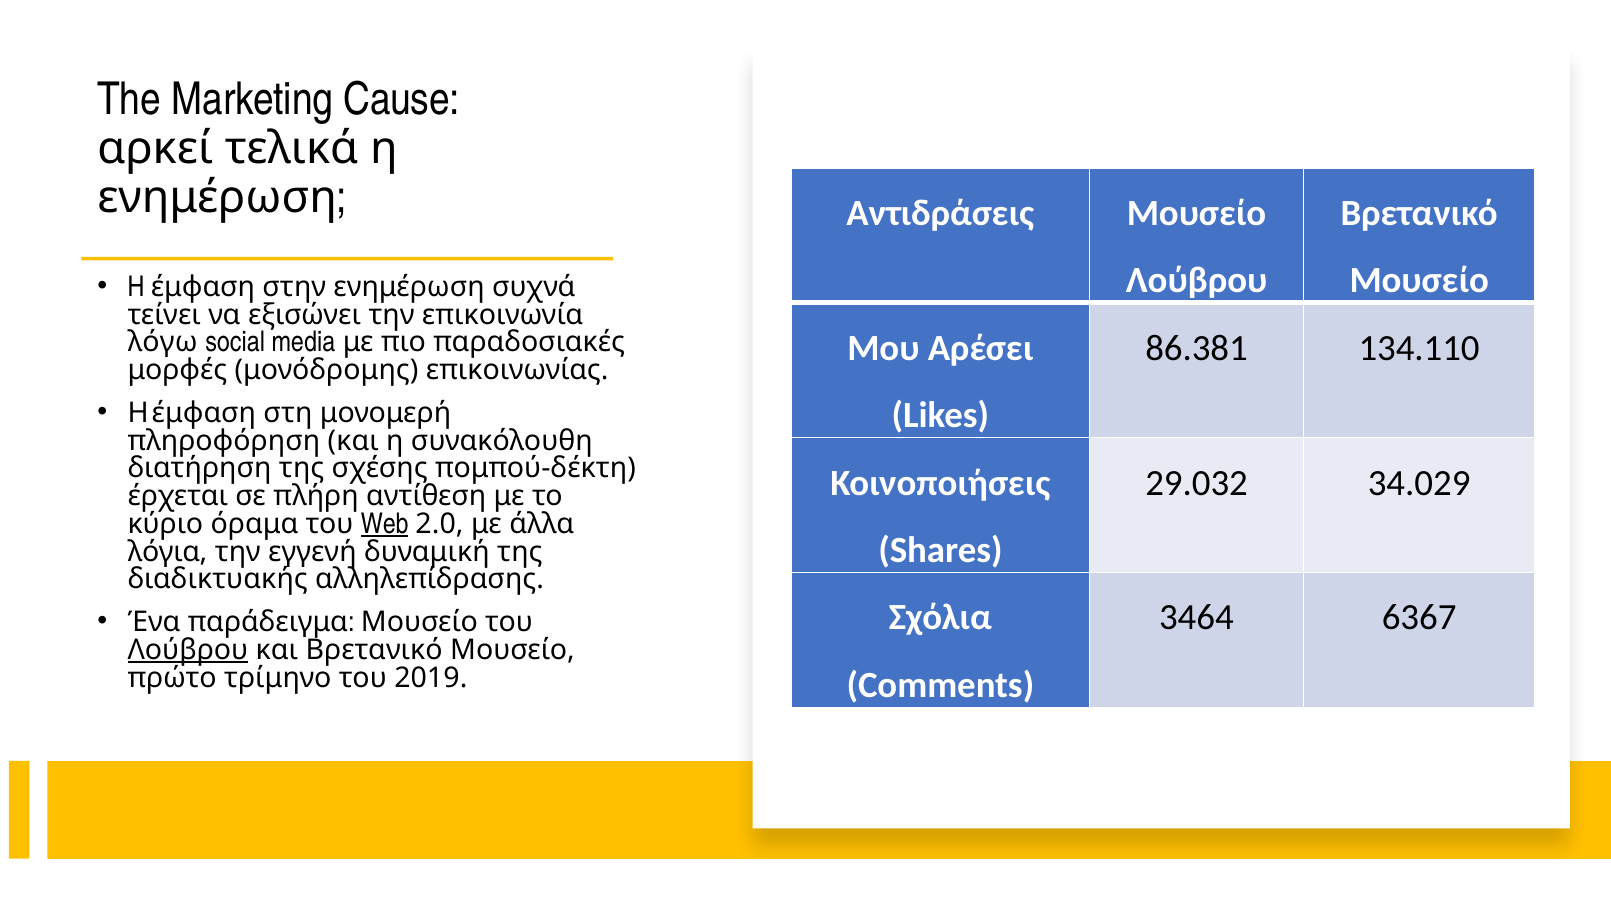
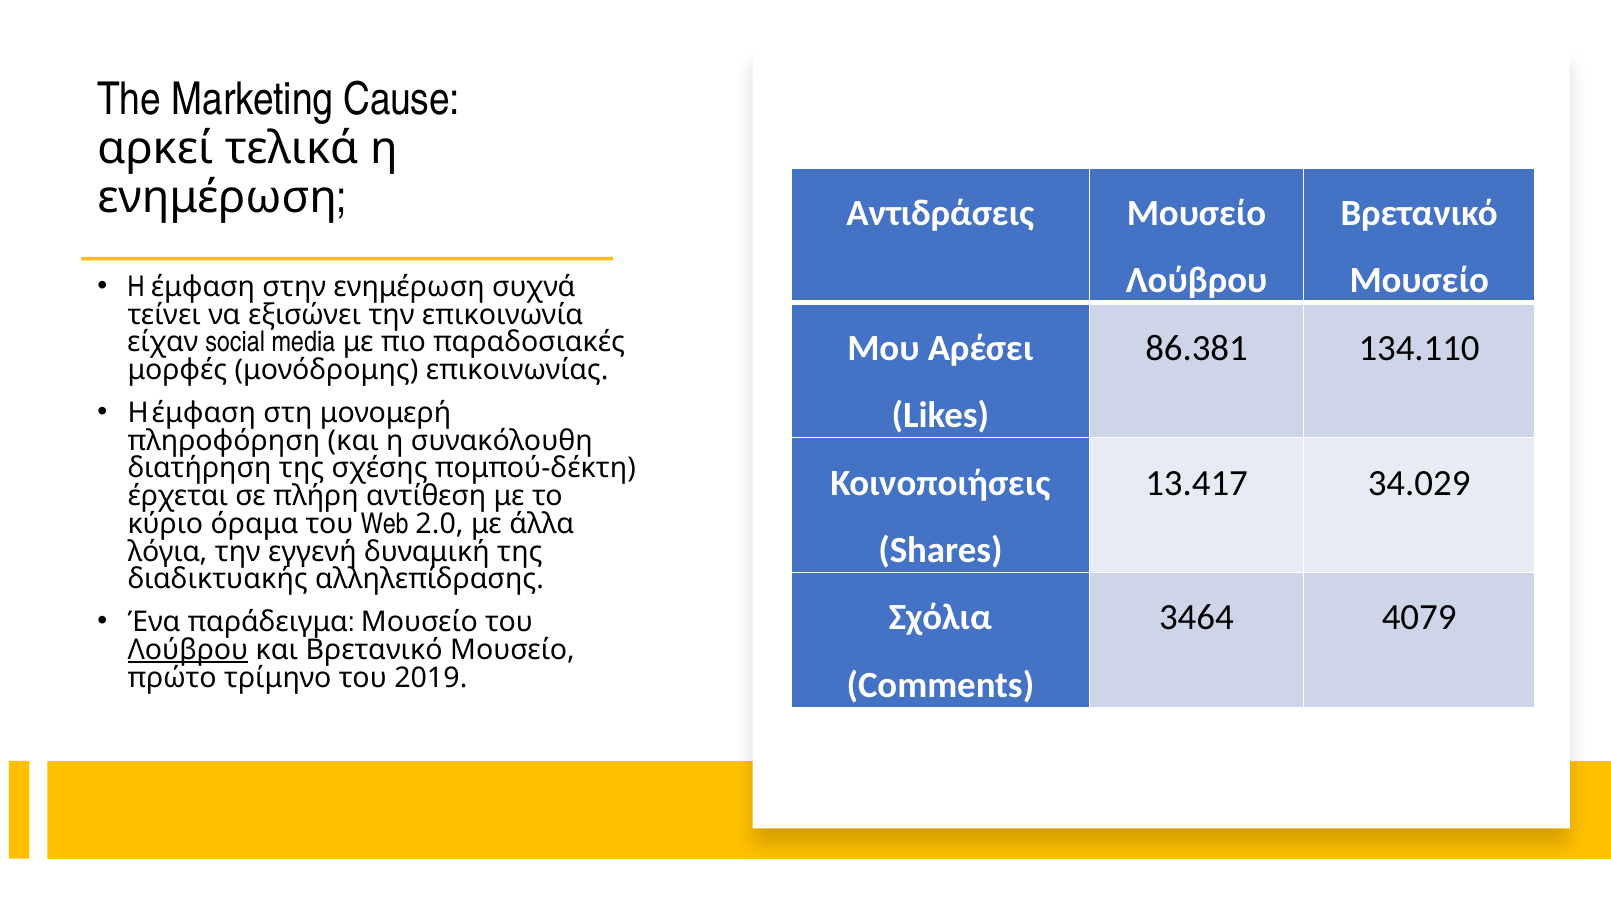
λόγω: λόγω -> είχαν
29.032: 29.032 -> 13.417
Web underline: present -> none
6367: 6367 -> 4079
